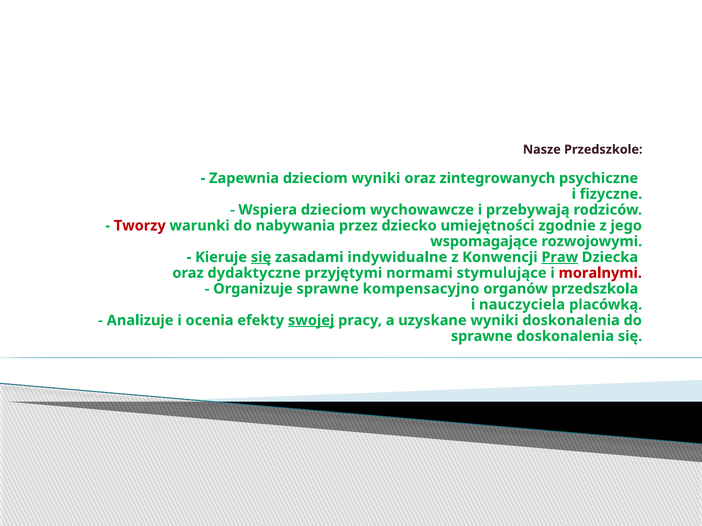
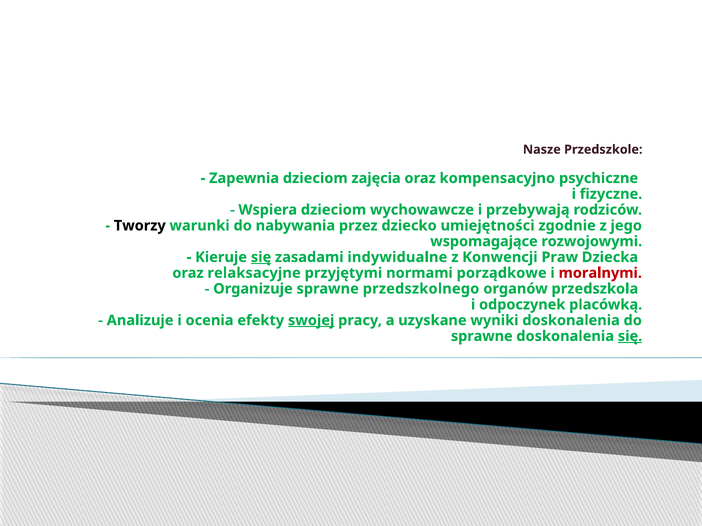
dzieciom wyniki: wyniki -> zajęcia
zintegrowanych: zintegrowanych -> kompensacyjno
Tworzy colour: red -> black
Praw underline: present -> none
dydaktyczne: dydaktyczne -> relaksacyjne
stymulujące: stymulujące -> porządkowe
kompensacyjno: kompensacyjno -> przedszkolnego
nauczyciela: nauczyciela -> odpoczynek
się at (630, 336) underline: none -> present
